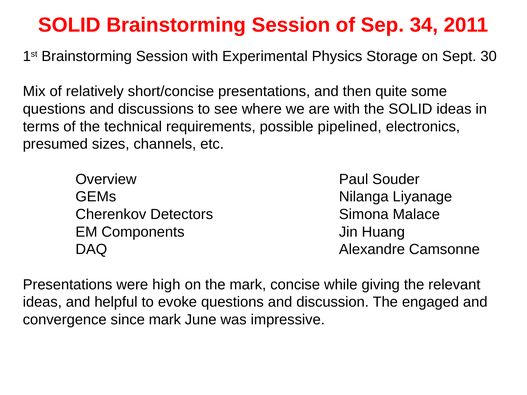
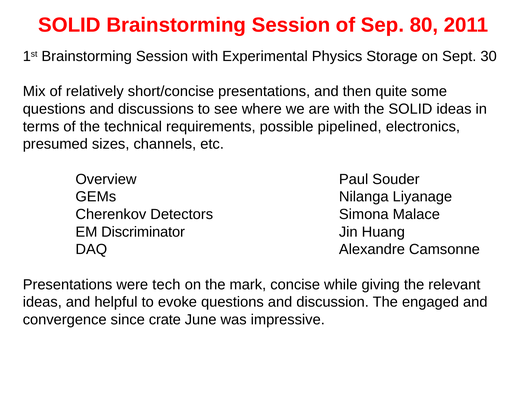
34: 34 -> 80
Components: Components -> Discriminator
high: high -> tech
since mark: mark -> crate
